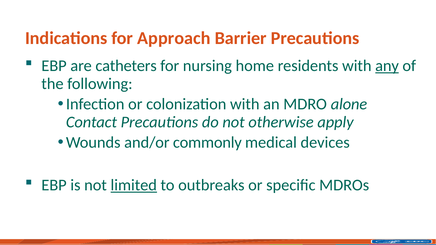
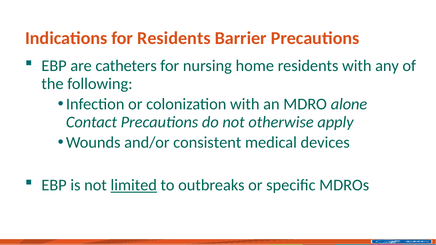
for Approach: Approach -> Residents
any underline: present -> none
commonly: commonly -> consistent
